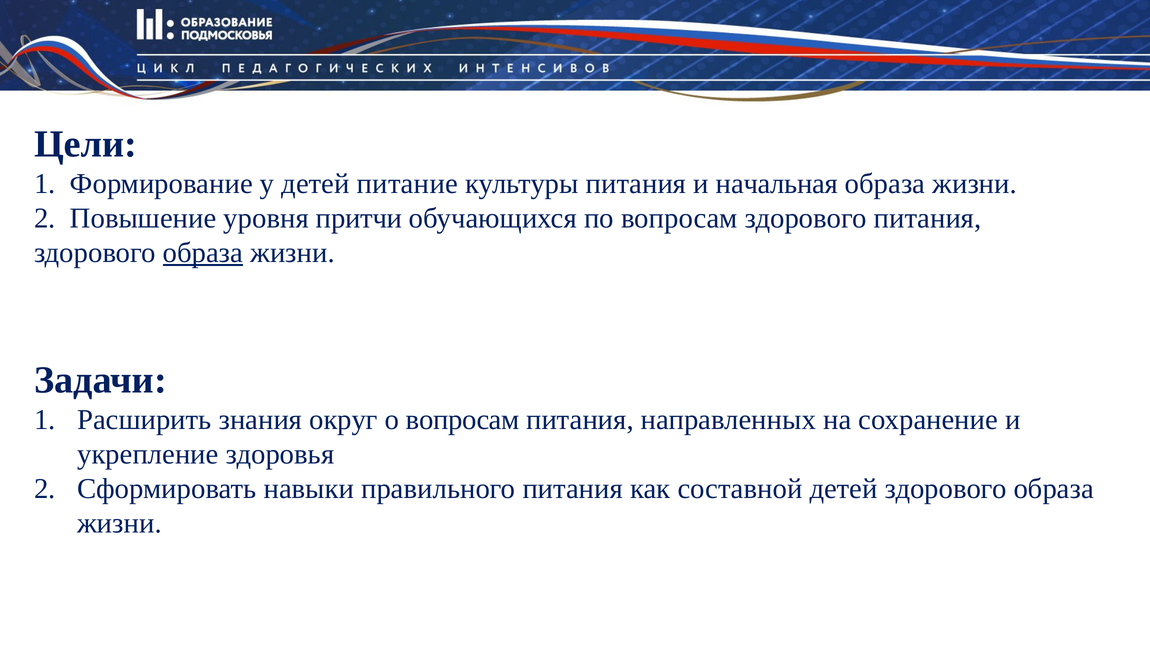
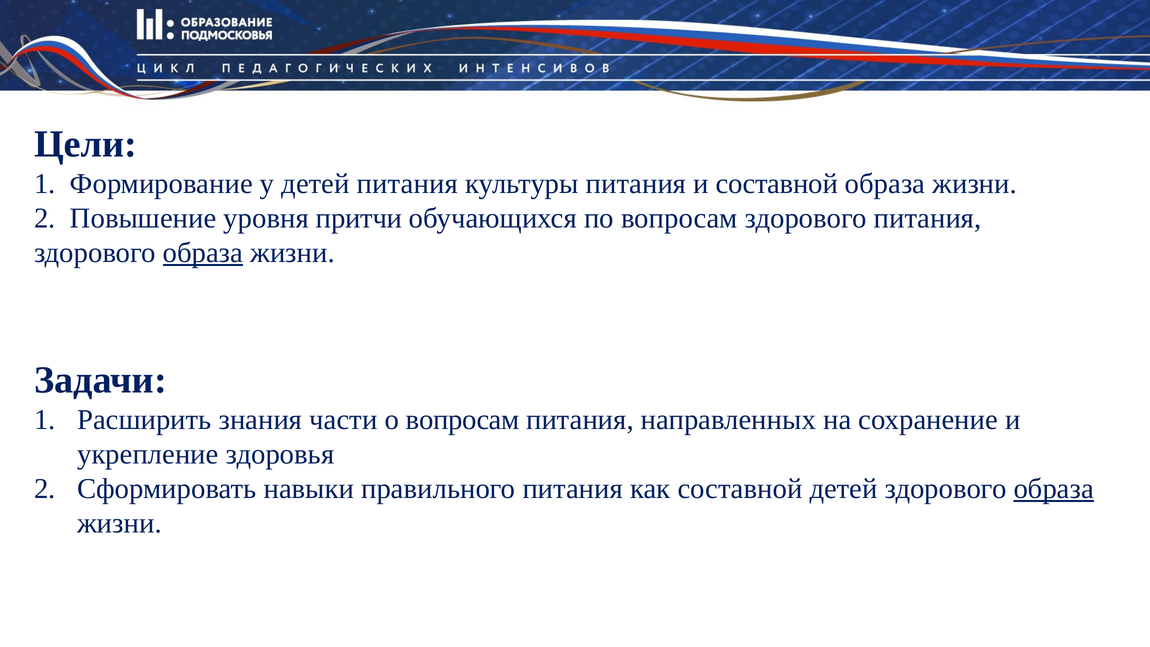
детей питание: питание -> питания
и начальная: начальная -> составной
округ: округ -> части
образа at (1054, 488) underline: none -> present
